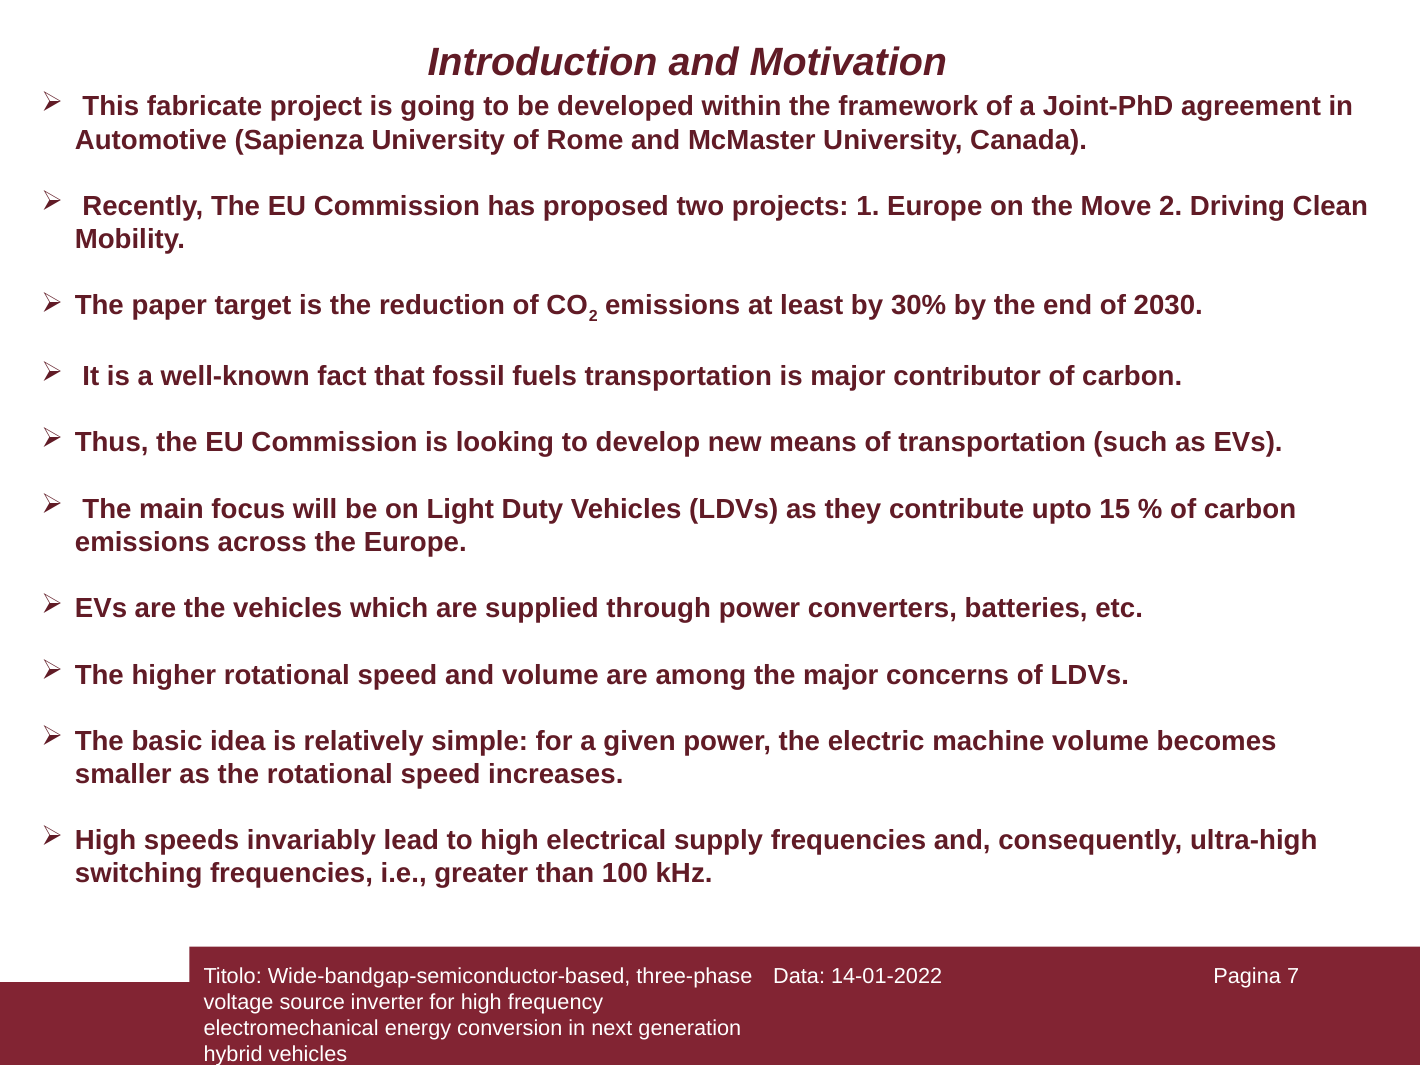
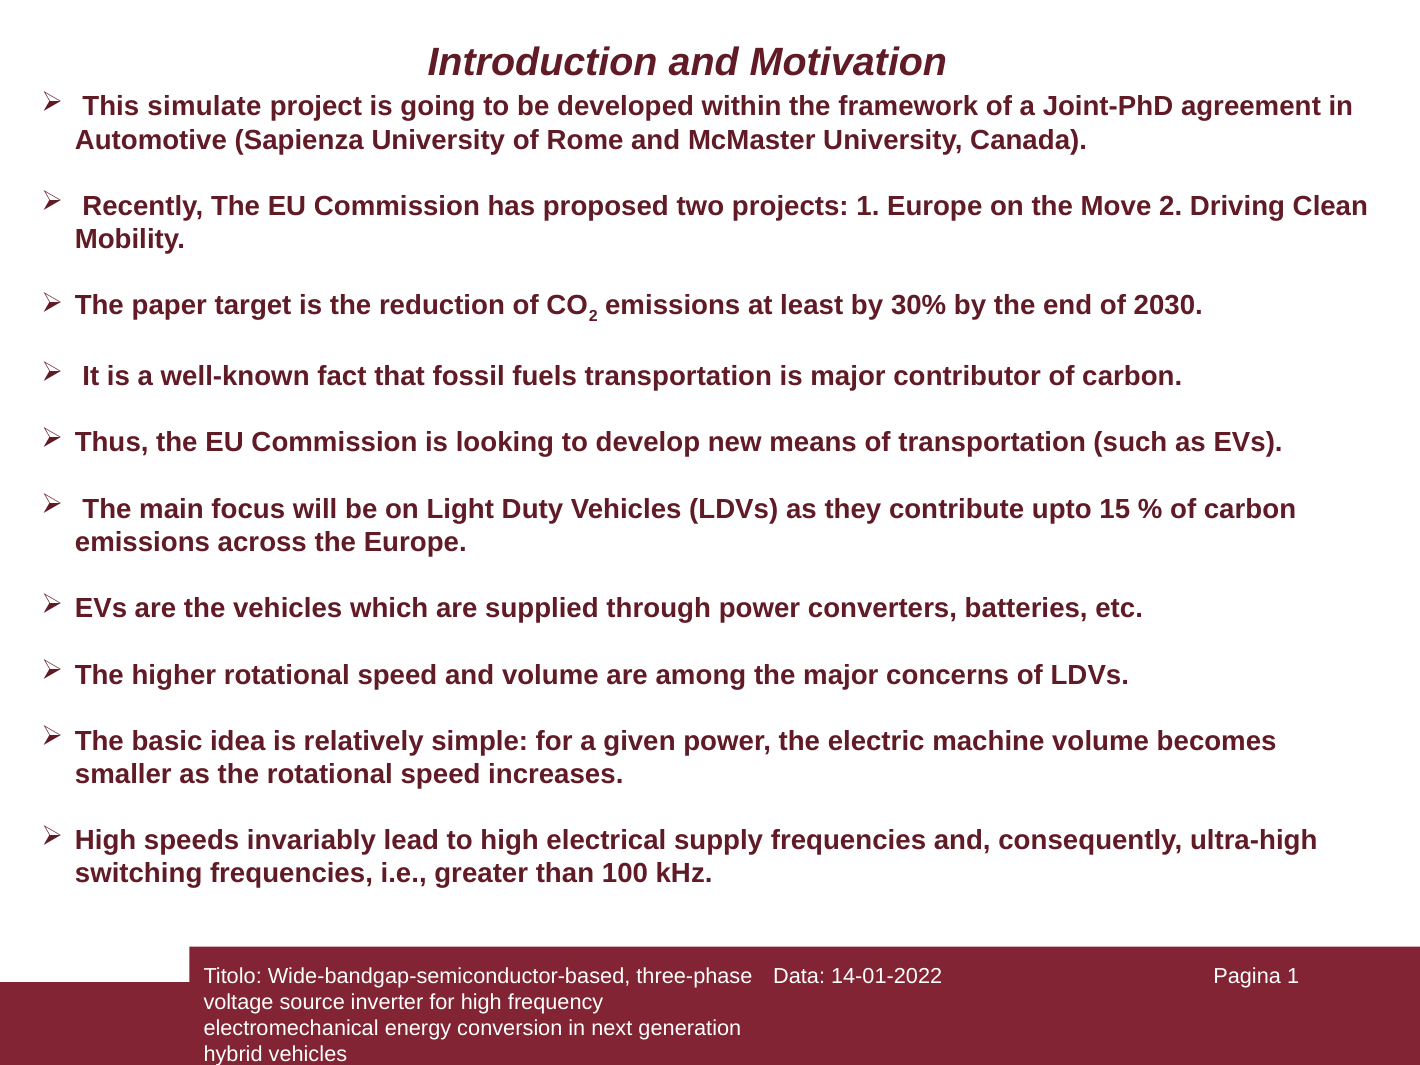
fabricate: fabricate -> simulate
Pagina 7: 7 -> 1
